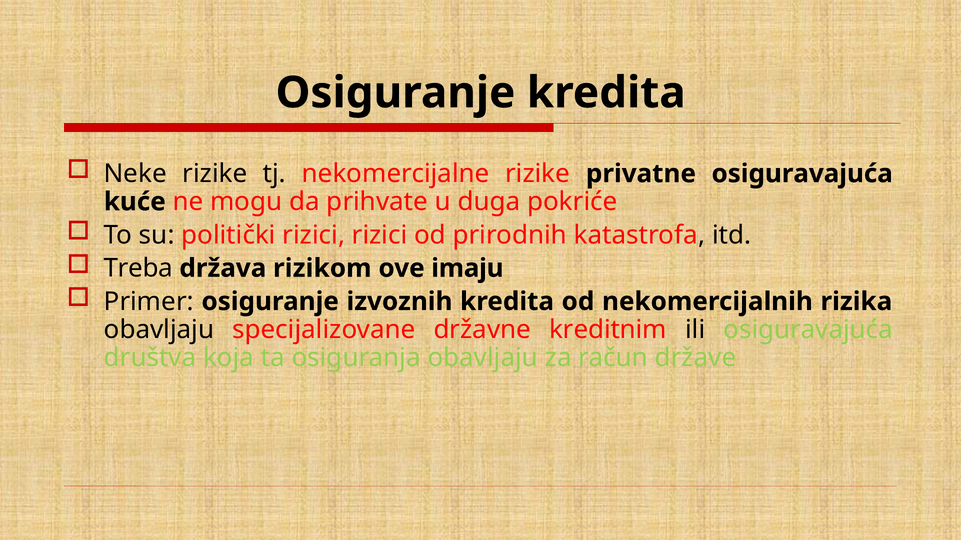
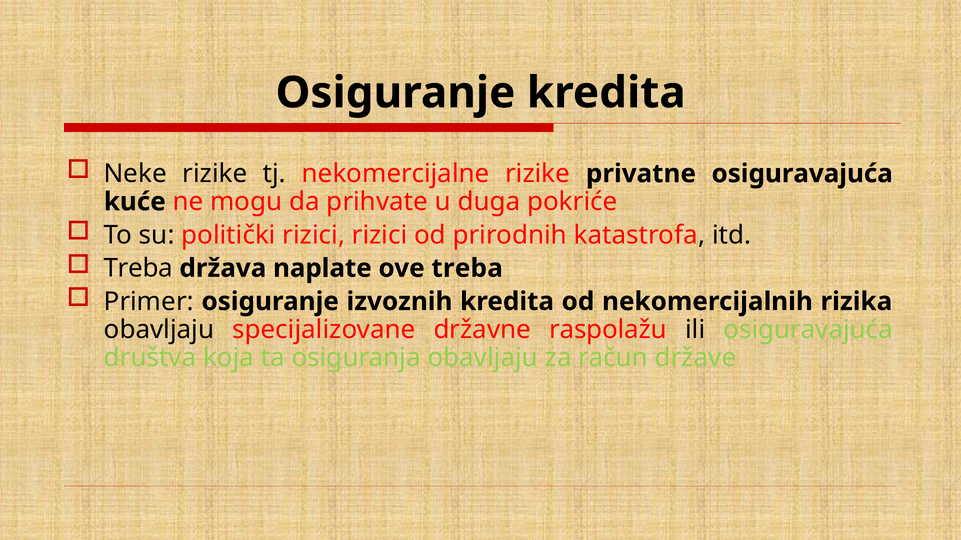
rizikom: rizikom -> naplate
ove imaju: imaju -> treba
kreditnim: kreditnim -> raspolažu
